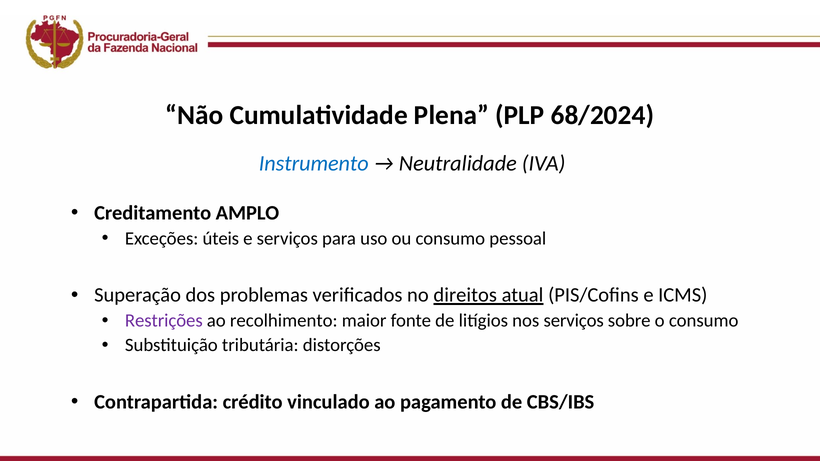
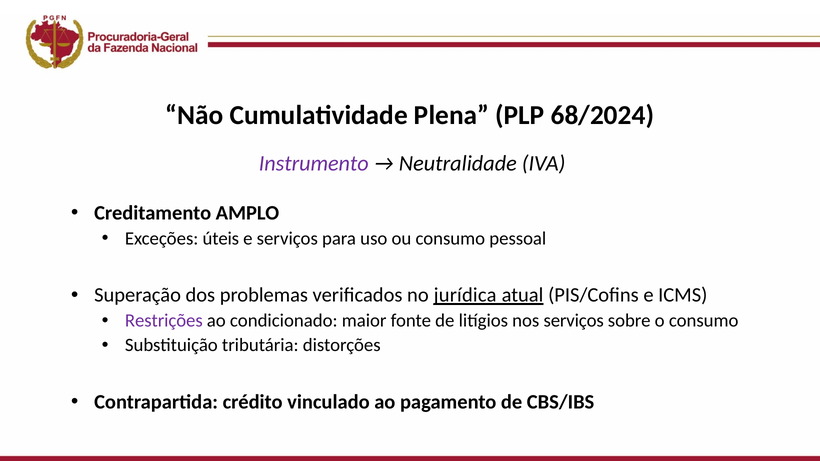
Instrumento colour: blue -> purple
direitos: direitos -> jurídica
recolhimento: recolhimento -> condicionado
